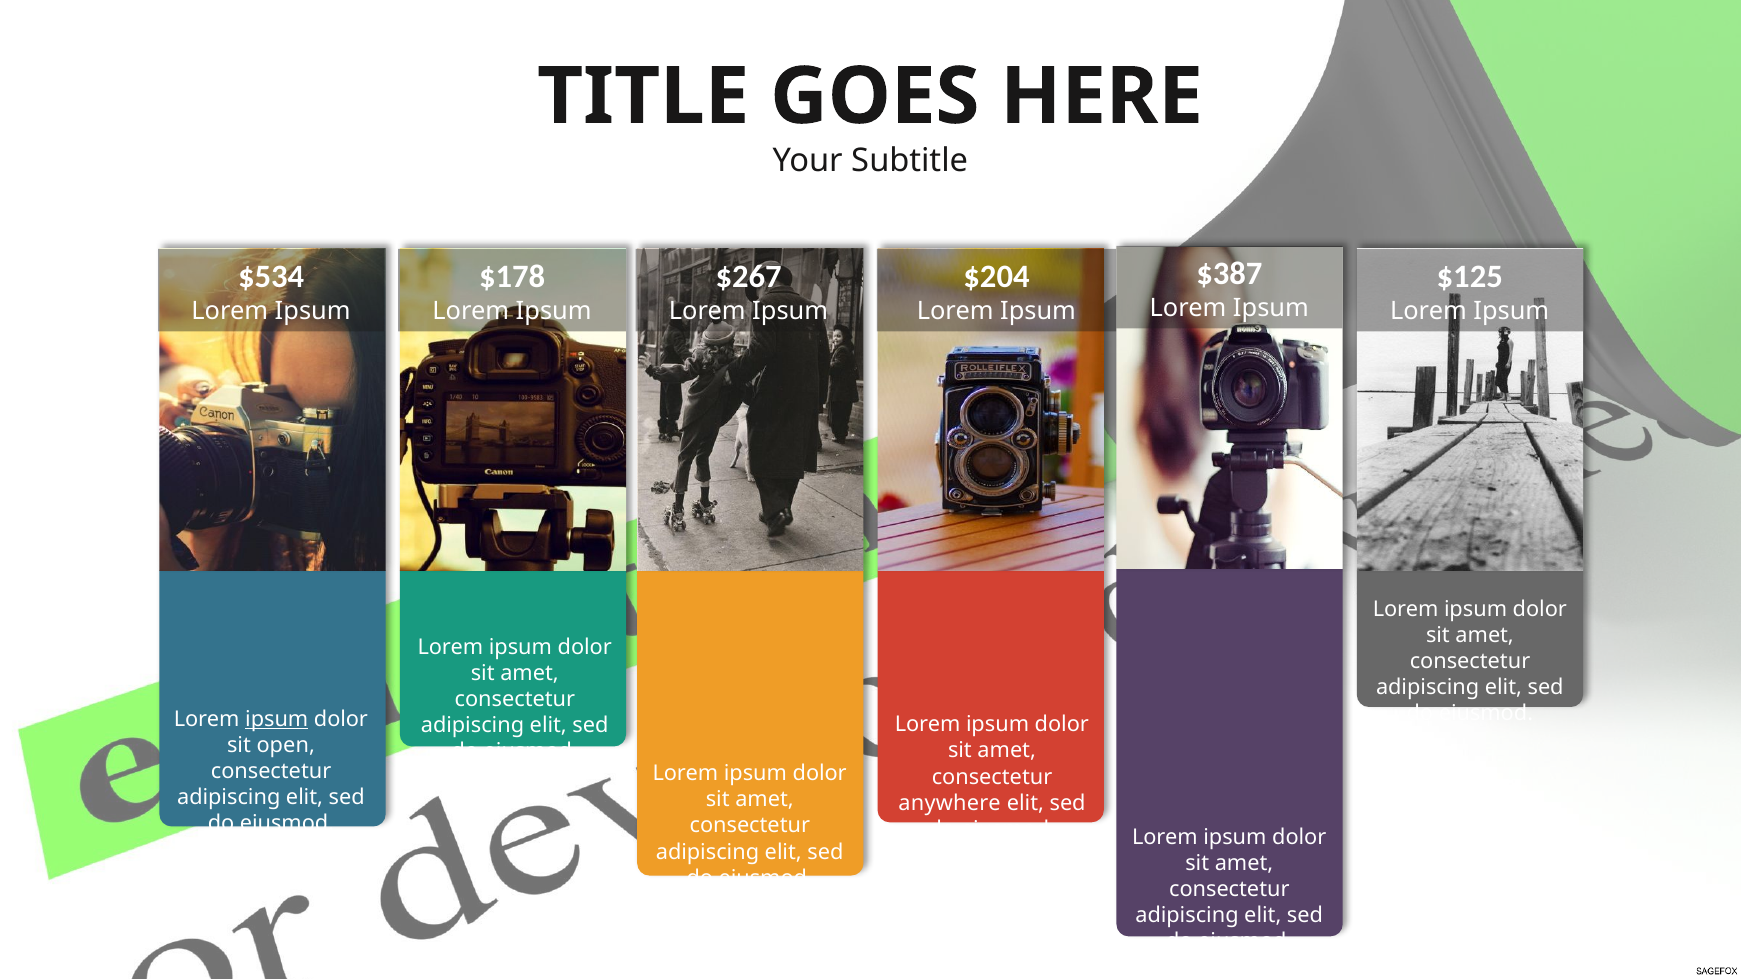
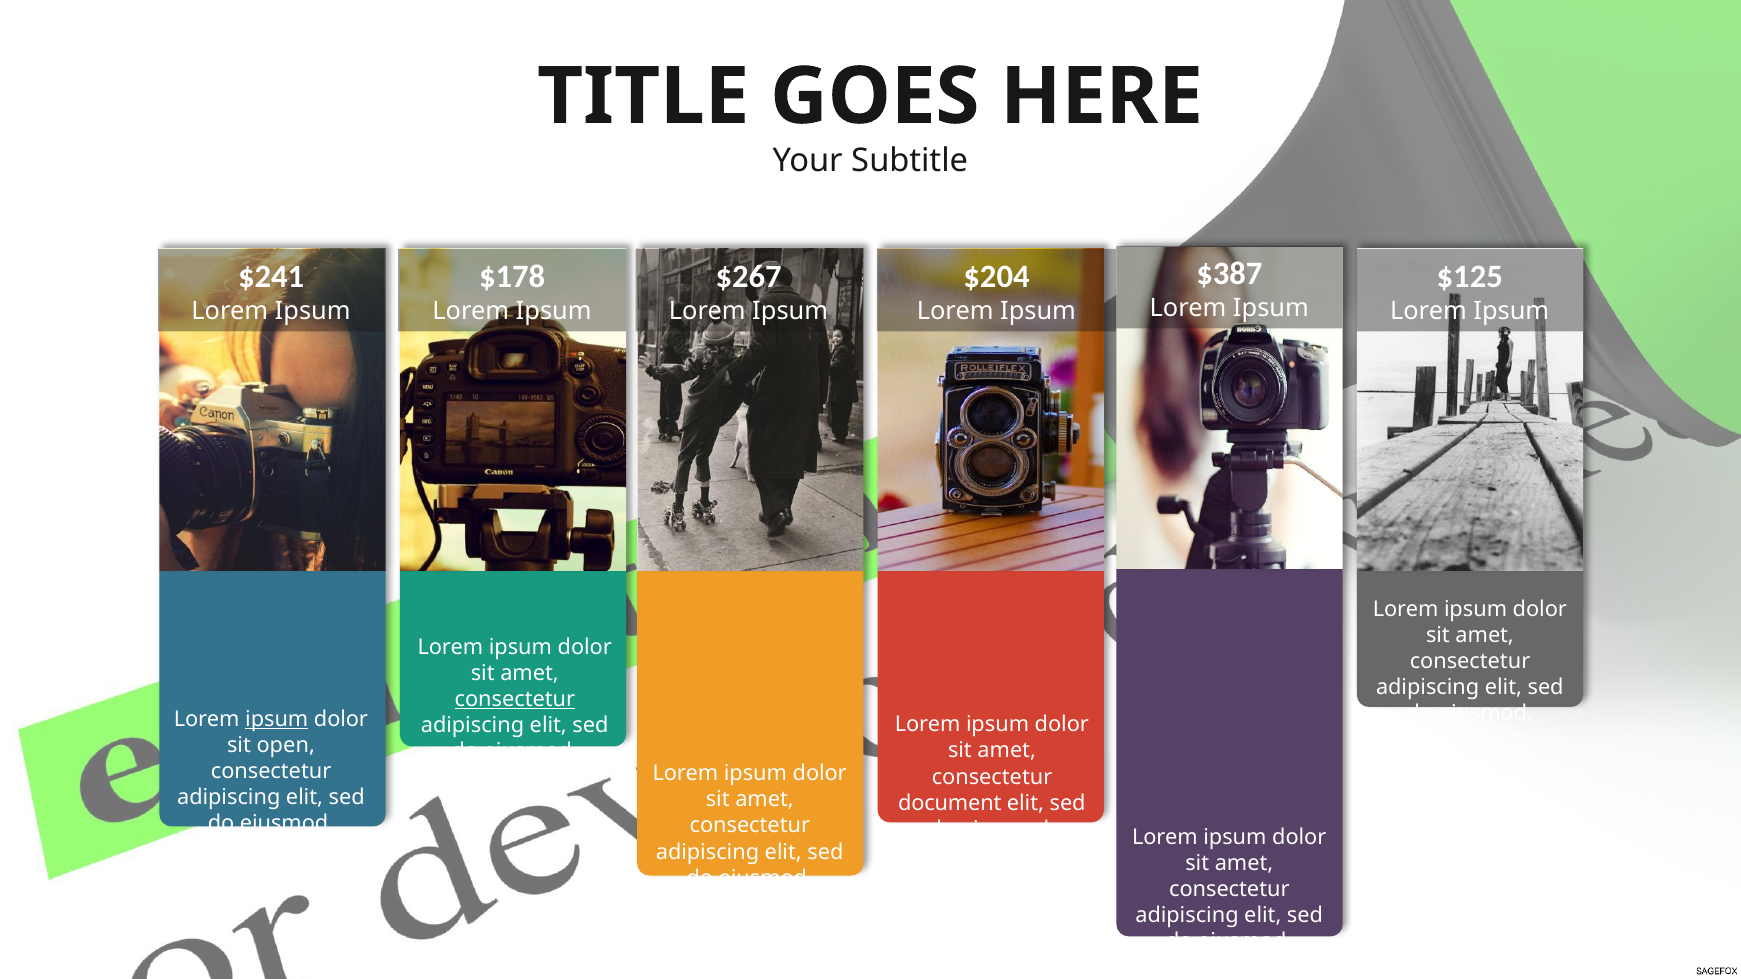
$534: $534 -> $241
consectetur at (515, 699) underline: none -> present
anywhere: anywhere -> document
